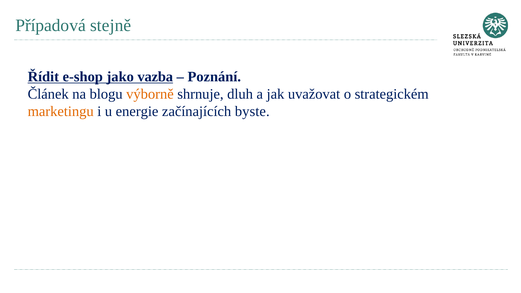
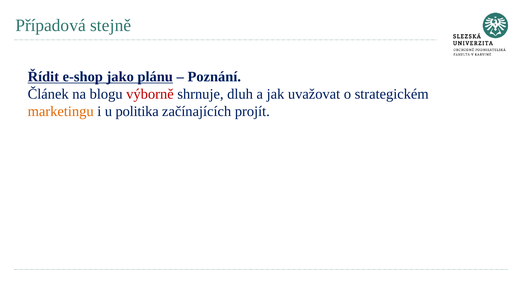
vazba: vazba -> plánu
výborně colour: orange -> red
energie: energie -> politika
byste: byste -> projít
